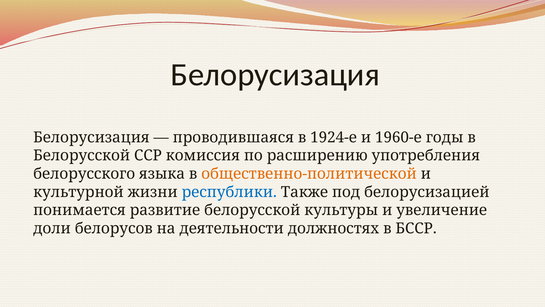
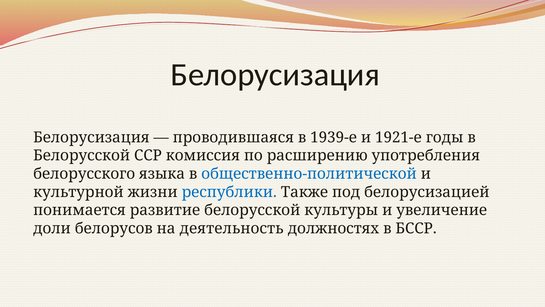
1924-е: 1924-е -> 1939-е
1960-е: 1960-е -> 1921-е
общественно-политической colour: orange -> blue
деятельности: деятельности -> деятельность
